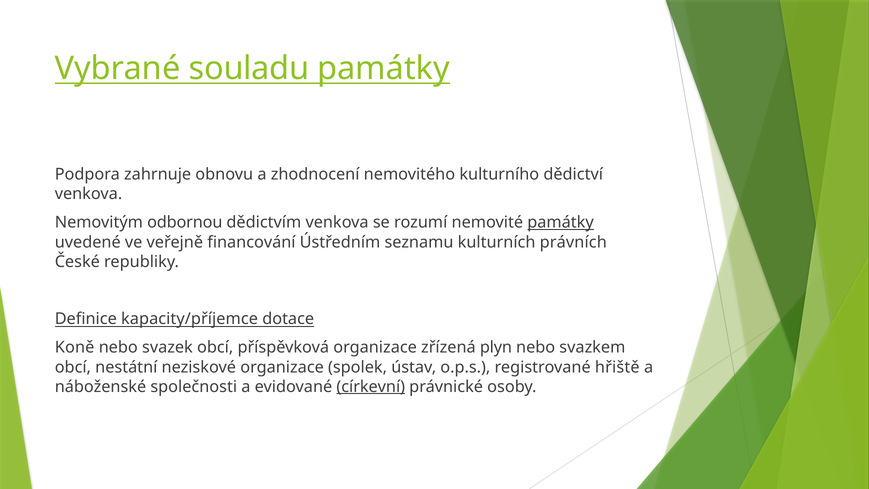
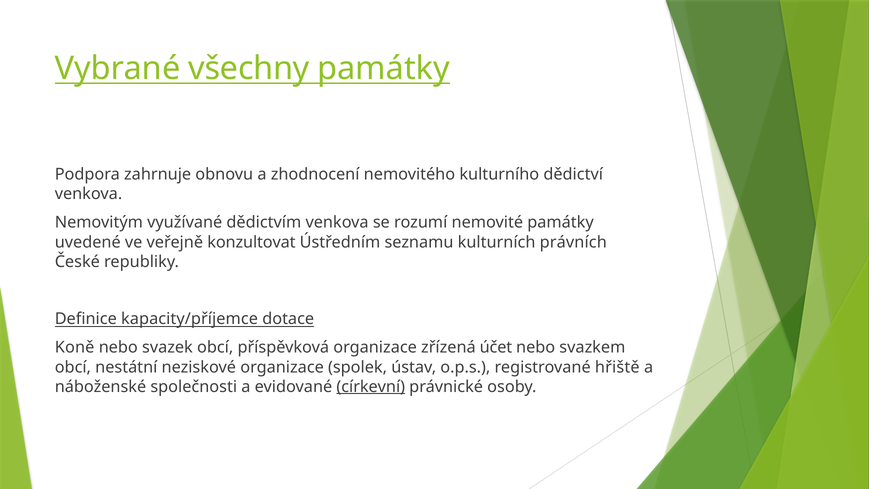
souladu: souladu -> všechny
odbornou: odbornou -> využívané
památky at (561, 223) underline: present -> none
financování: financování -> konzultovat
plyn: plyn -> účet
